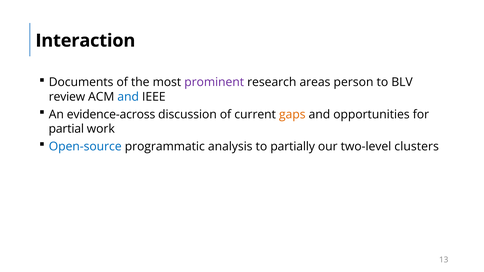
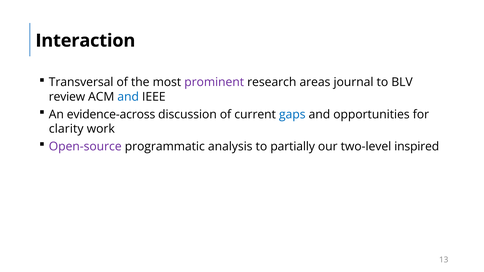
Documents: Documents -> Transversal
person: person -> journal
gaps colour: orange -> blue
partial: partial -> clarity
Open-source colour: blue -> purple
clusters: clusters -> inspired
